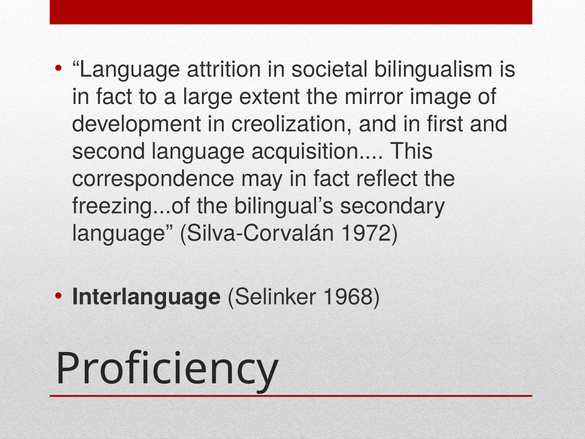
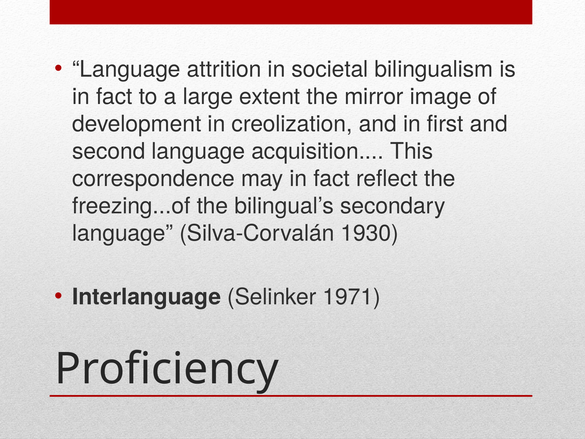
1972: 1972 -> 1930
1968: 1968 -> 1971
